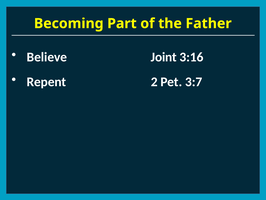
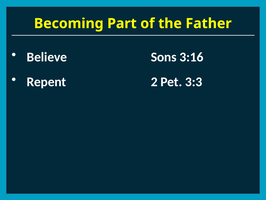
Joint: Joint -> Sons
3:7: 3:7 -> 3:3
